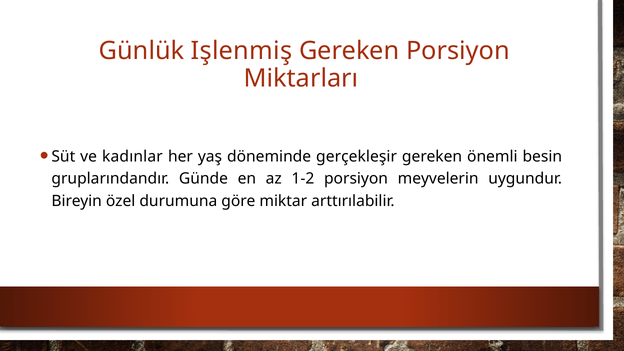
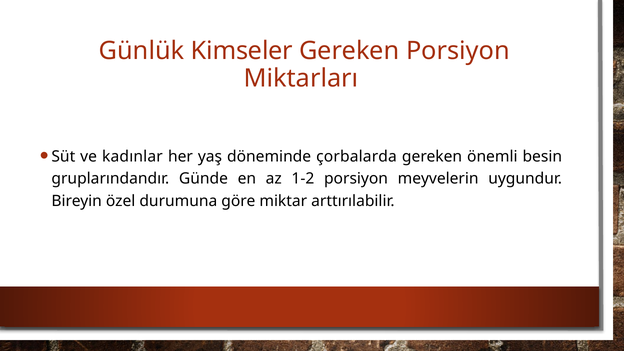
Işlenmiş: Işlenmiş -> Kimseler
gerçekleşir: gerçekleşir -> çorbalarda
